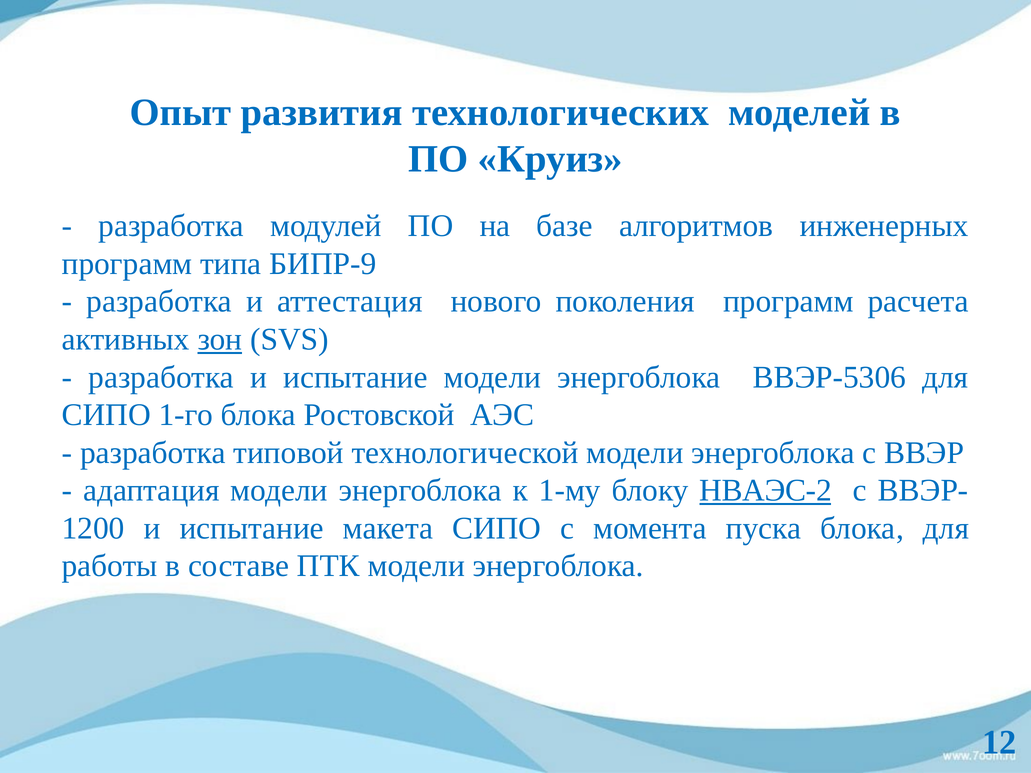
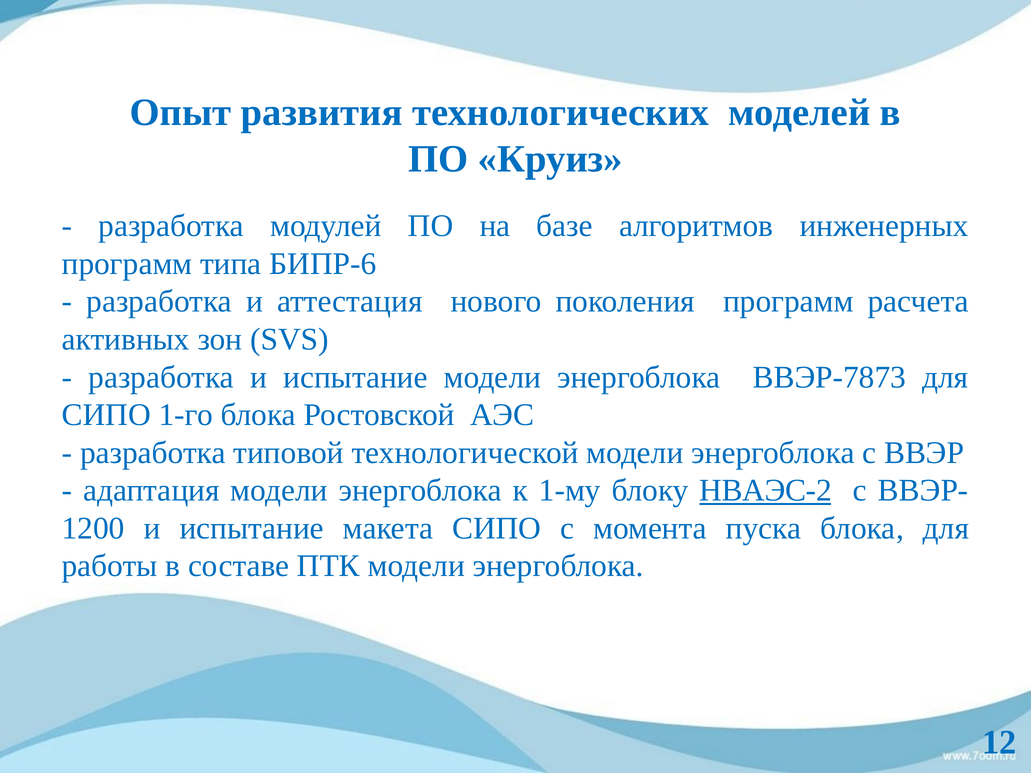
БИПР-9: БИПР-9 -> БИПР-6
зон underline: present -> none
ВВЭР-5306: ВВЭР-5306 -> ВВЭР-7873
